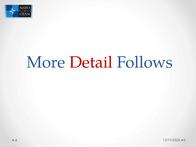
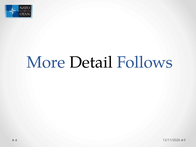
Detail colour: red -> black
